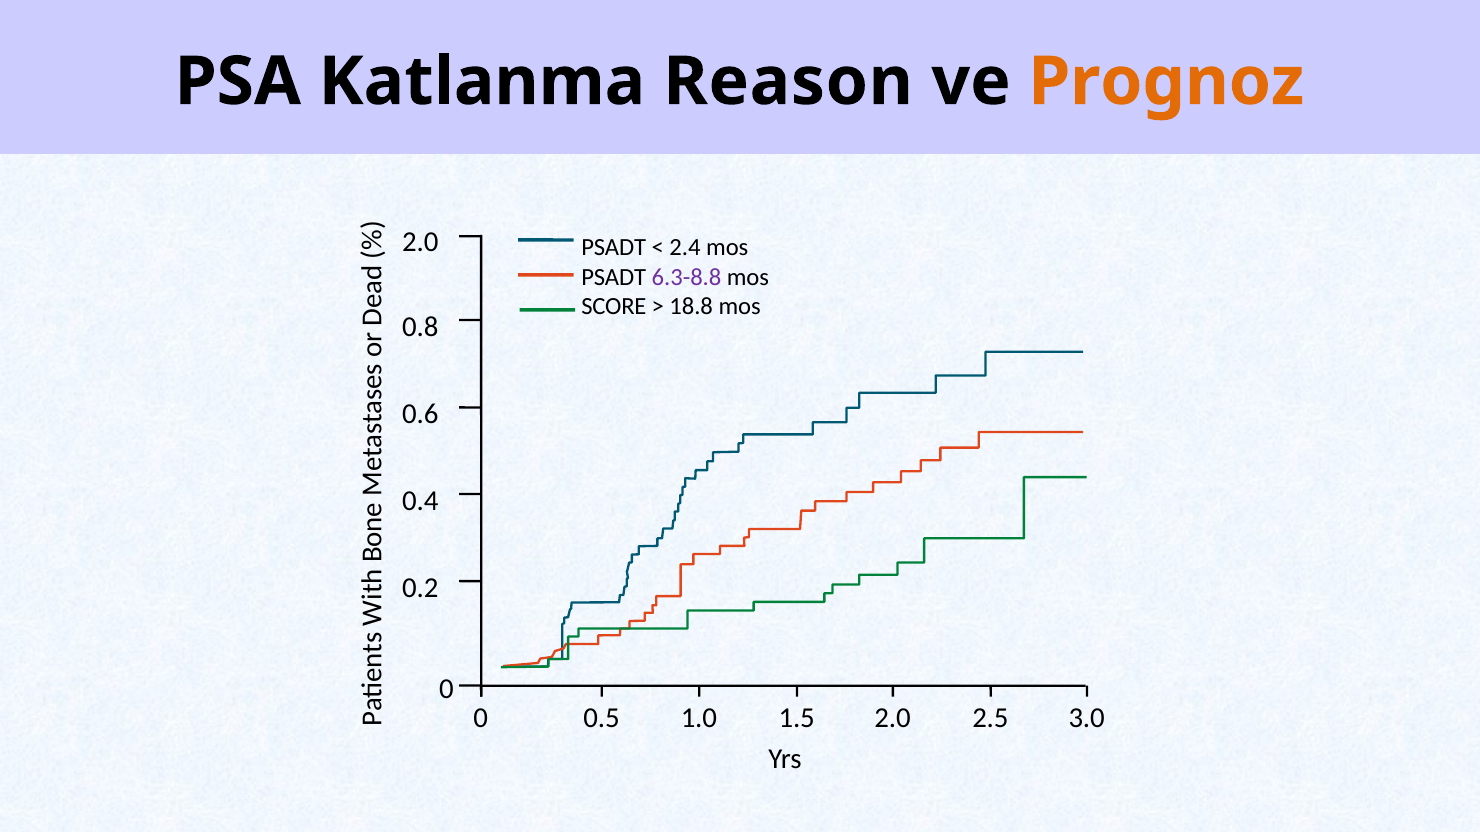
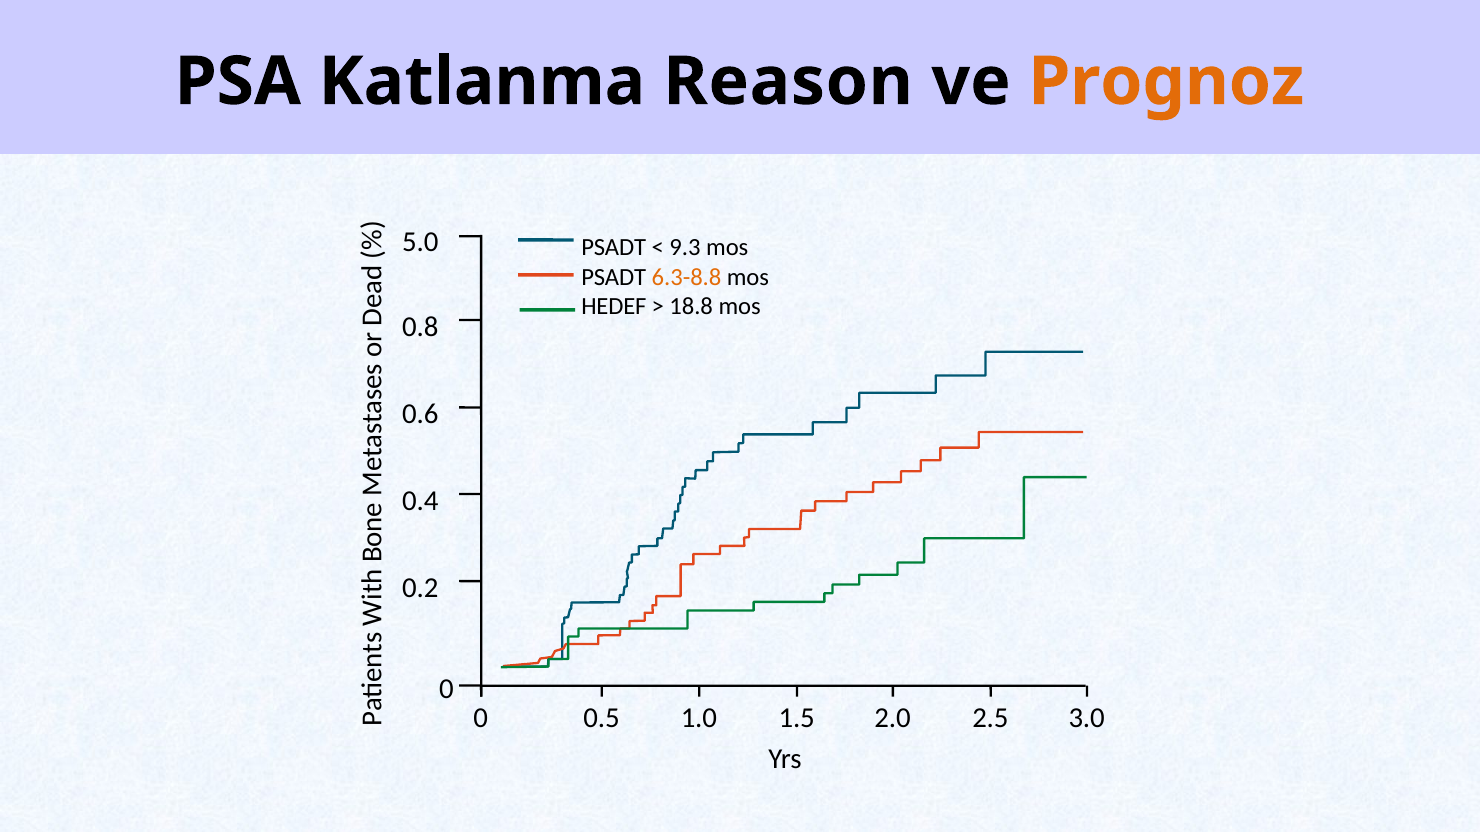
2.0 at (420, 242): 2.0 -> 5.0
2.4: 2.4 -> 9.3
6.3-8.8 colour: purple -> orange
SCORE: SCORE -> HEDEF
